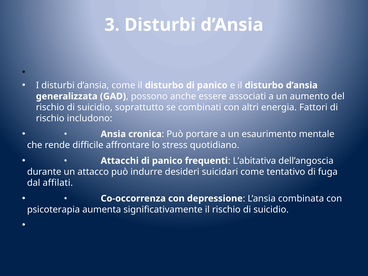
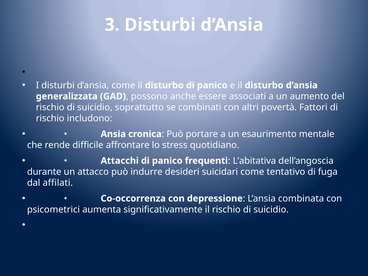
energia: energia -> povertà
psicoterapia: psicoterapia -> psicometrici
